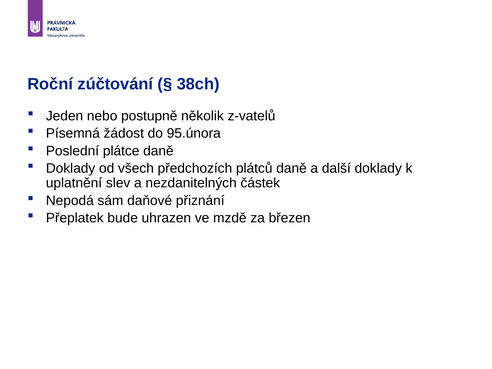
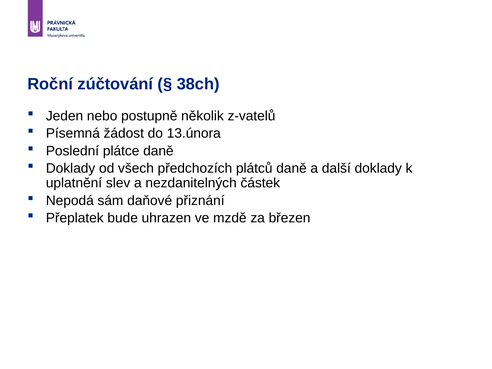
95.února: 95.února -> 13.února
